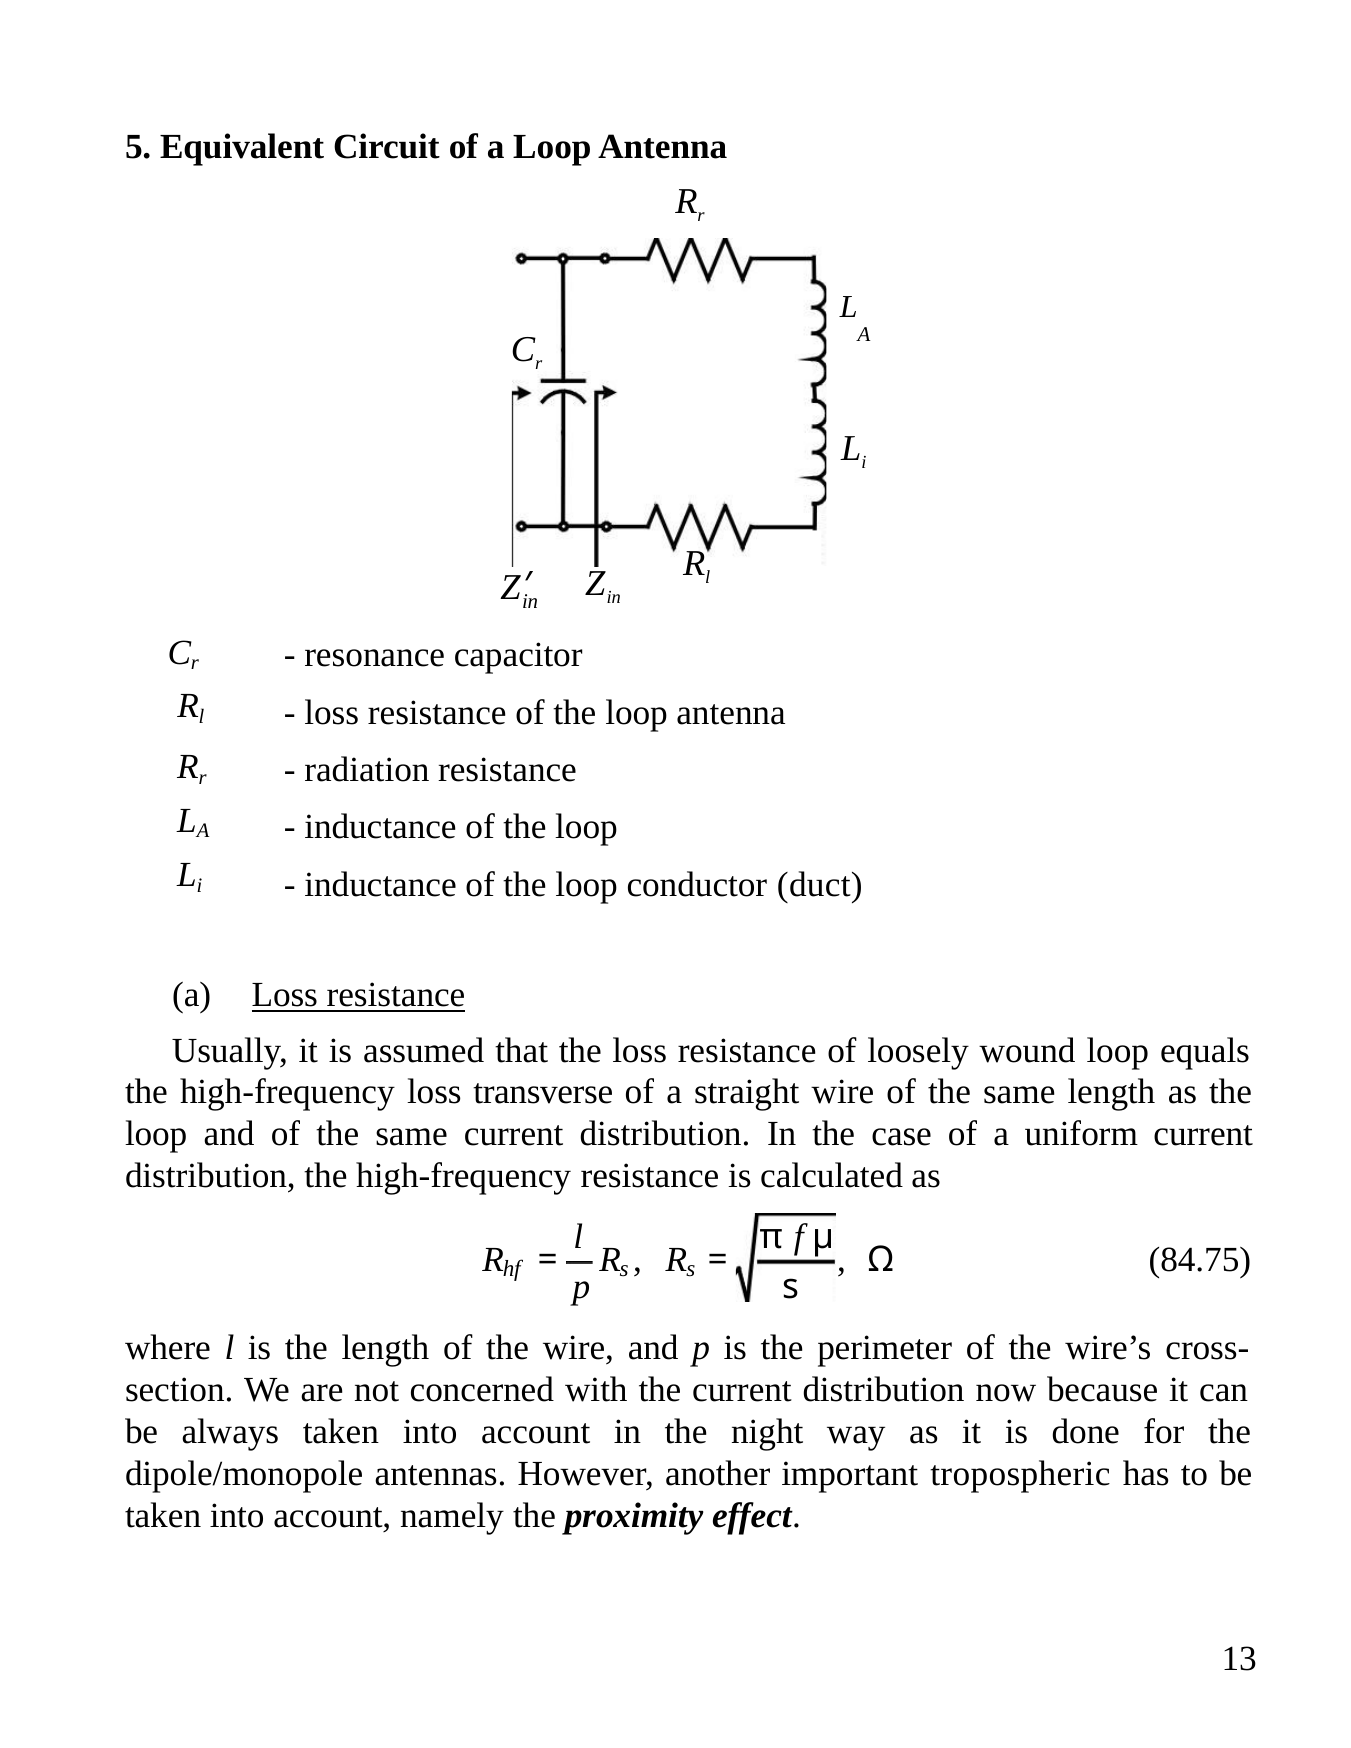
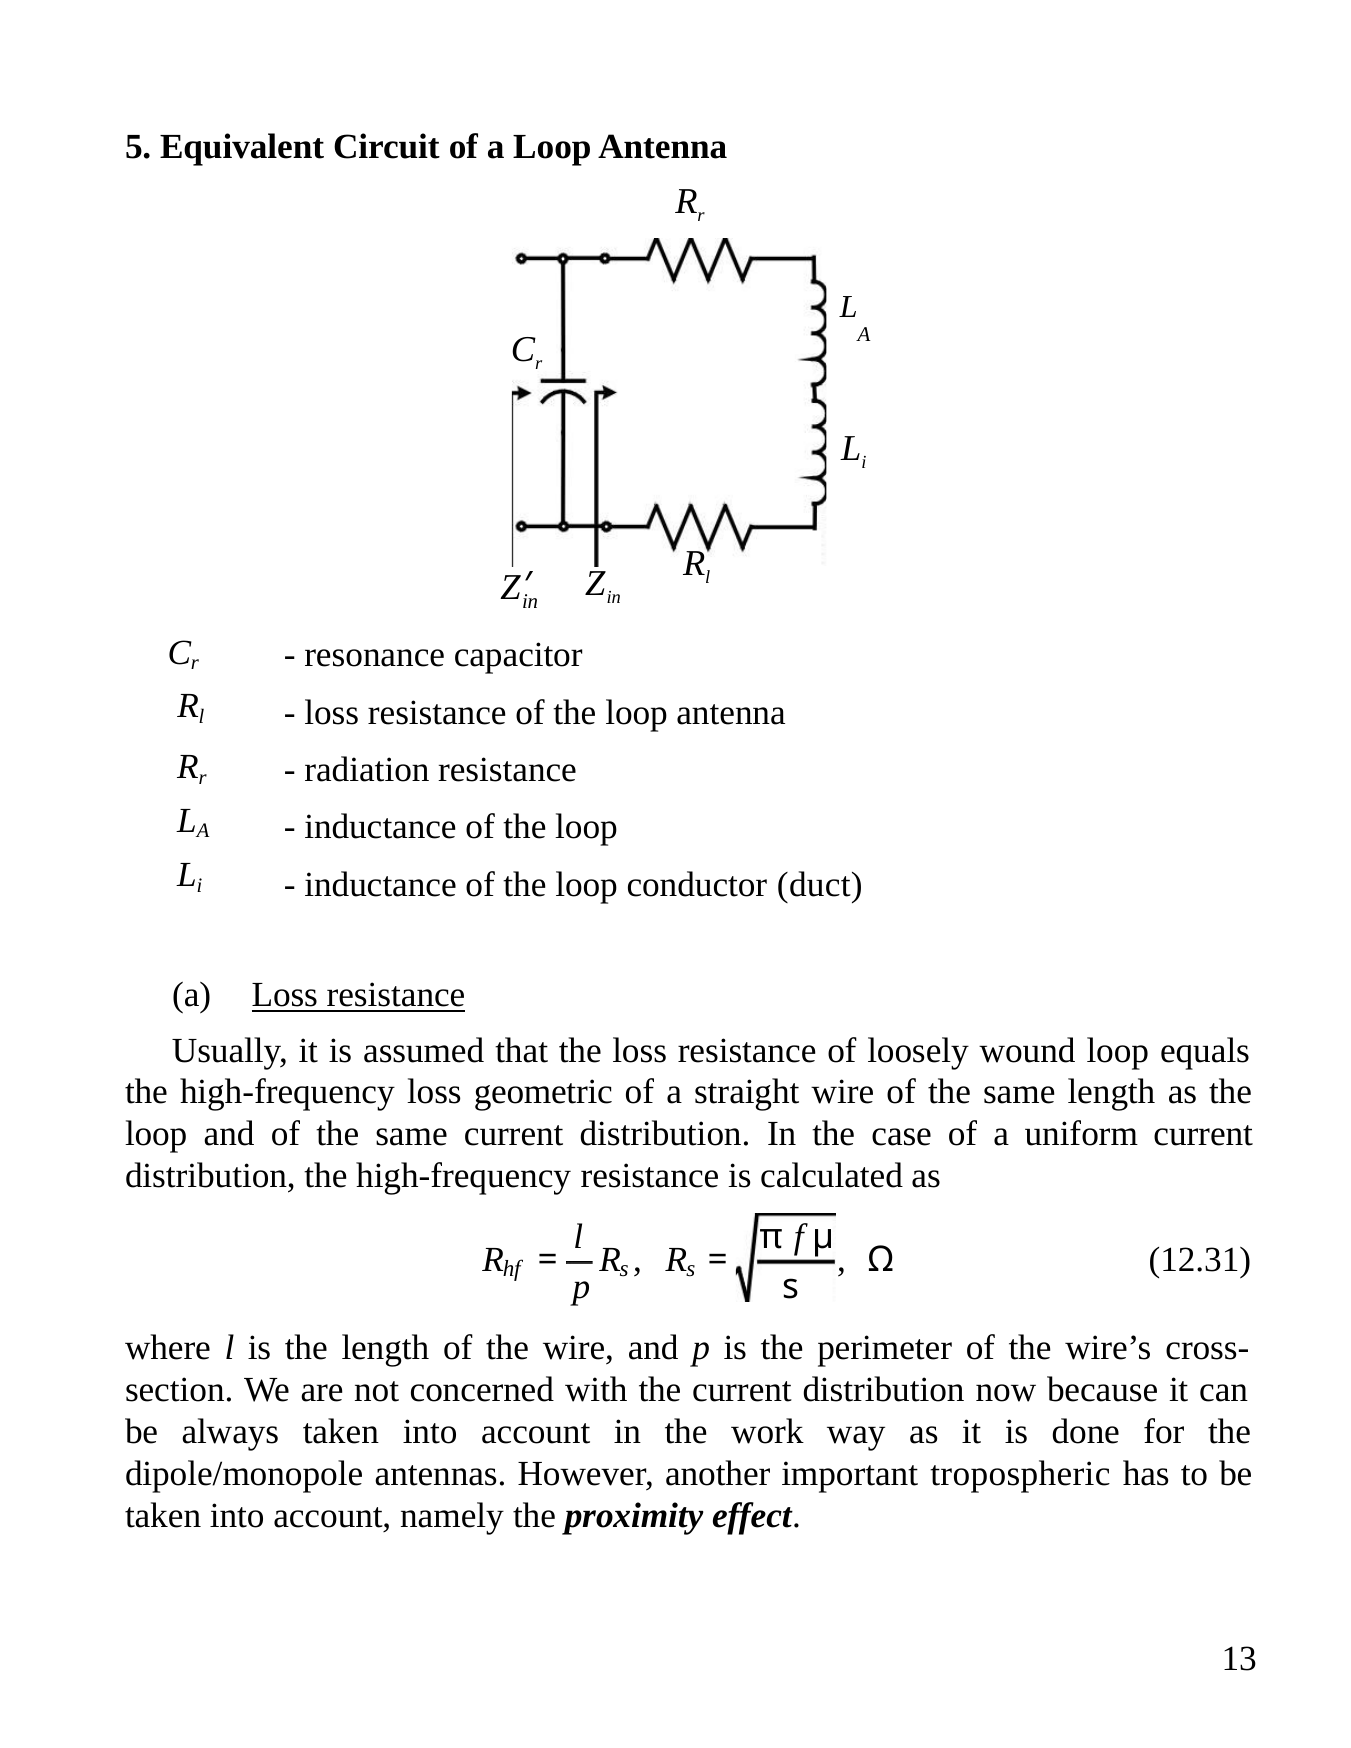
transverse: transverse -> geometric
84.75: 84.75 -> 12.31
night: night -> work
